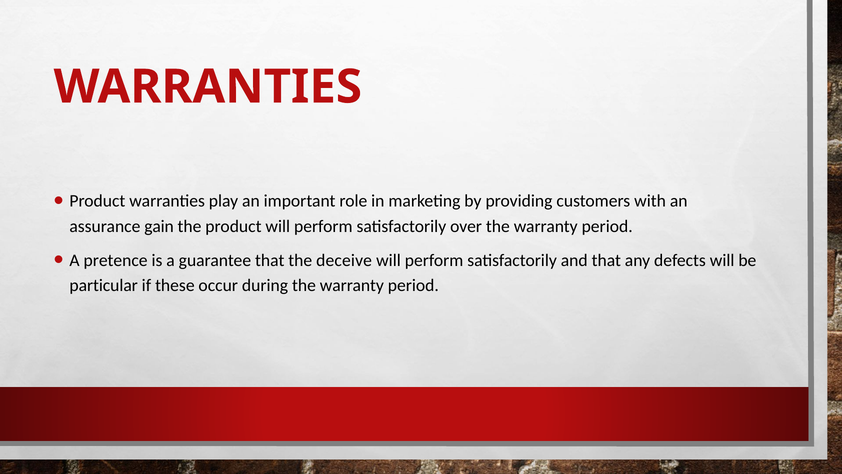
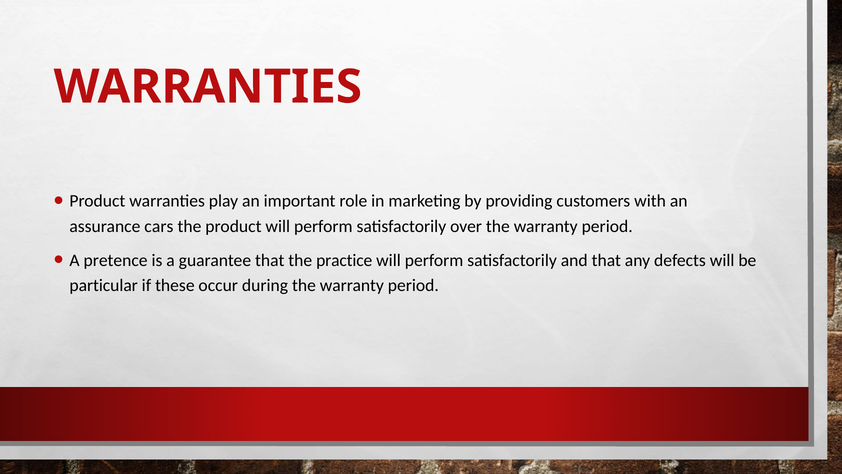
gain: gain -> cars
deceive: deceive -> practice
